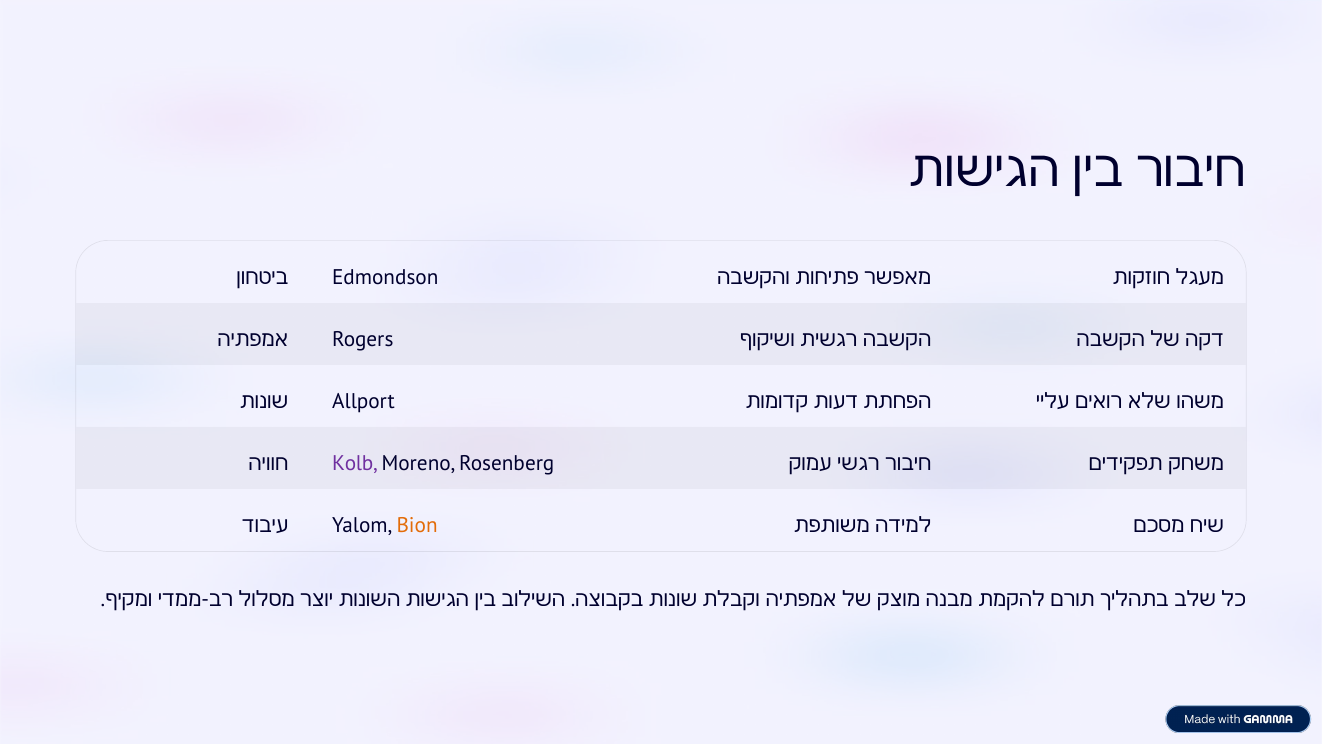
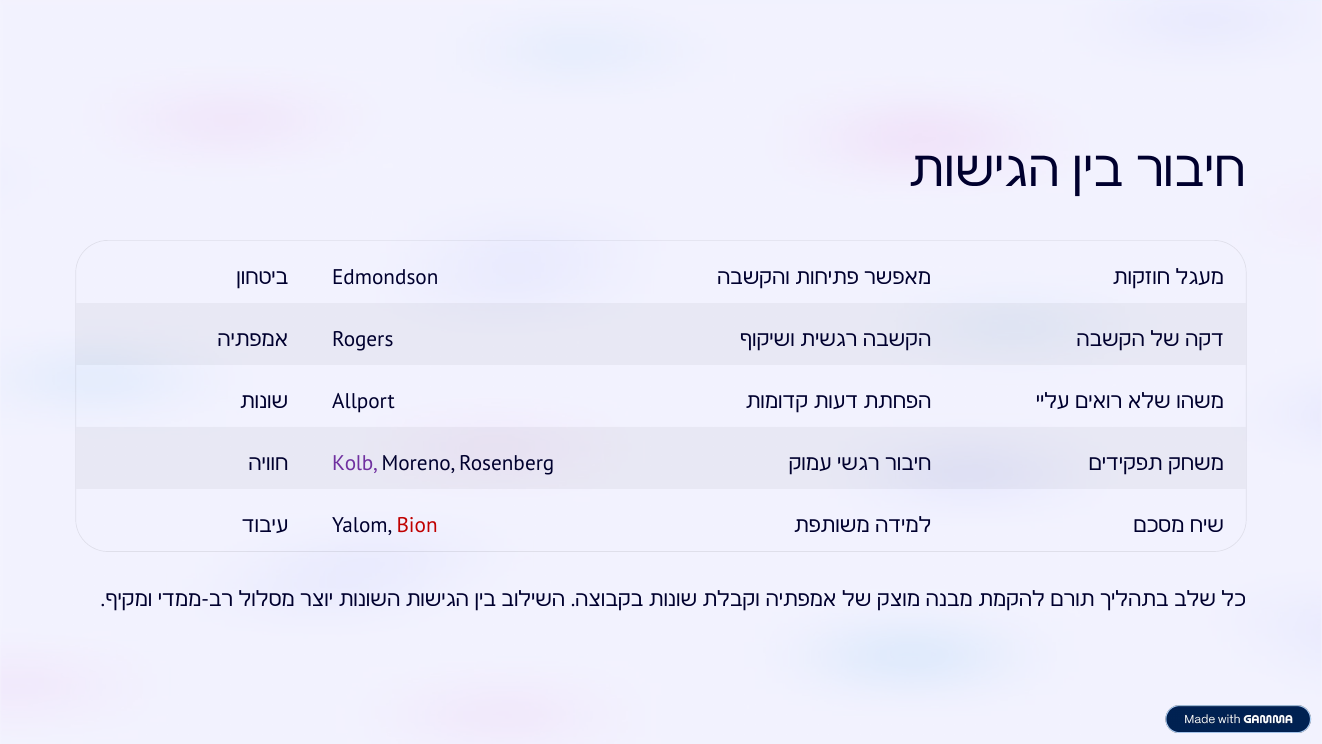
Bion colour: orange -> red
